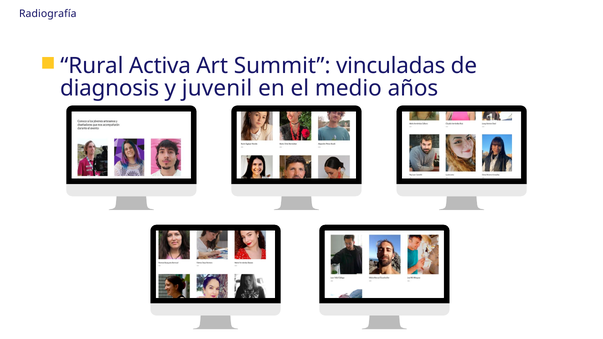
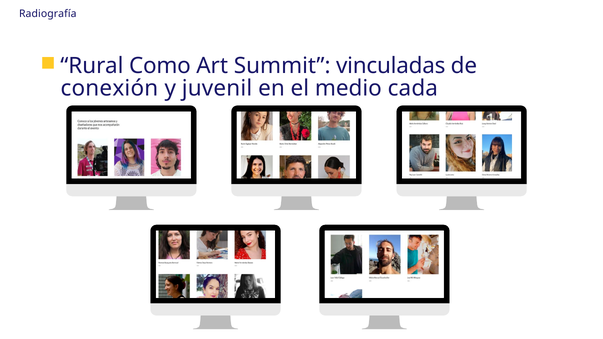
Activa: Activa -> Como
diagnosis: diagnosis -> conexión
años: años -> cada
